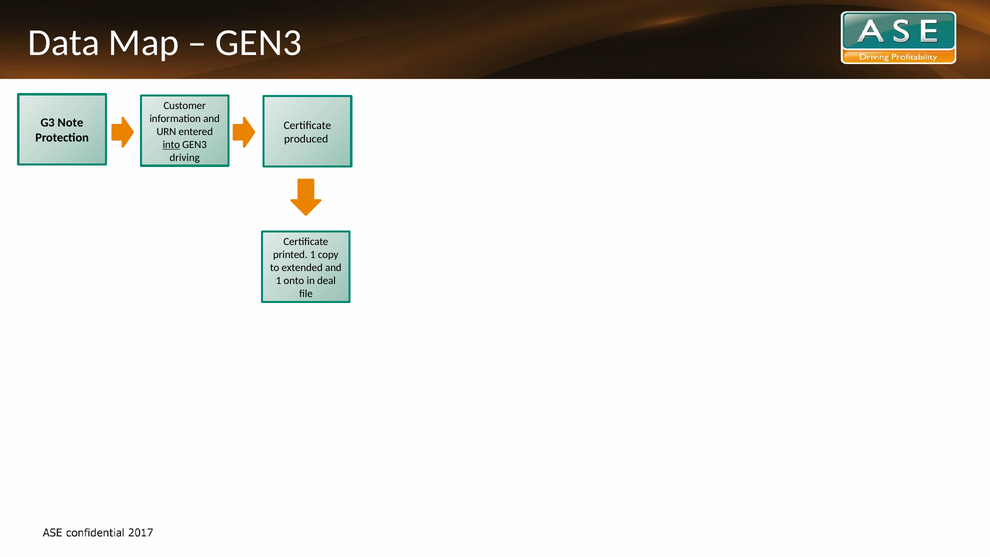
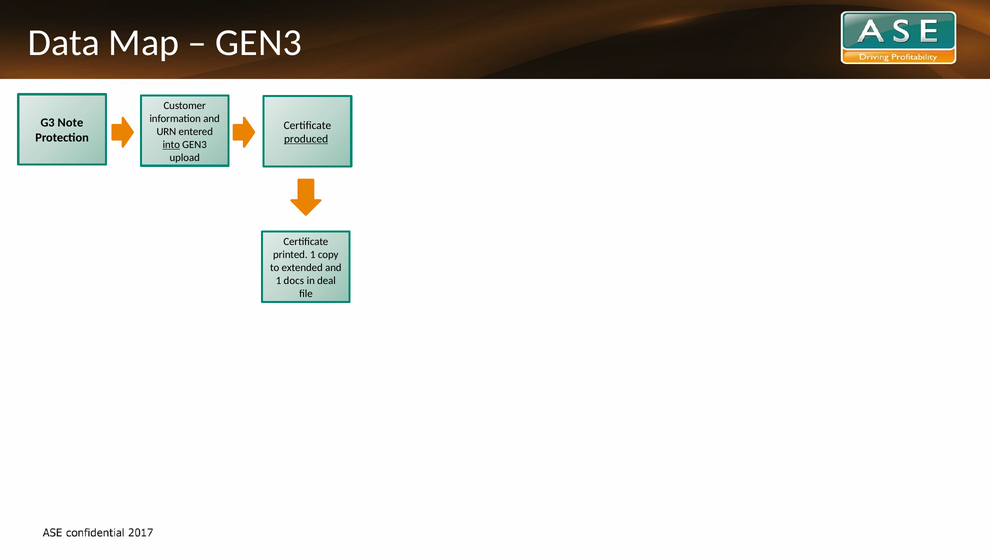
produced underline: none -> present
driving: driving -> upload
onto: onto -> docs
